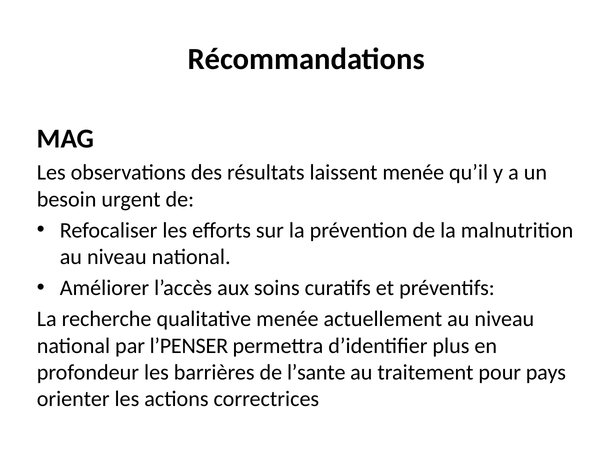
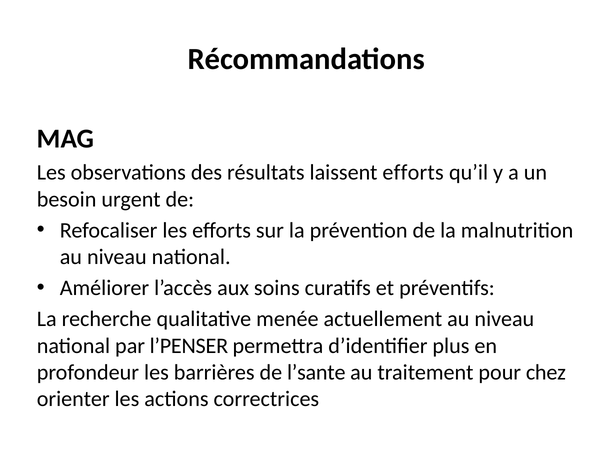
laissent menée: menée -> efforts
pays: pays -> chez
